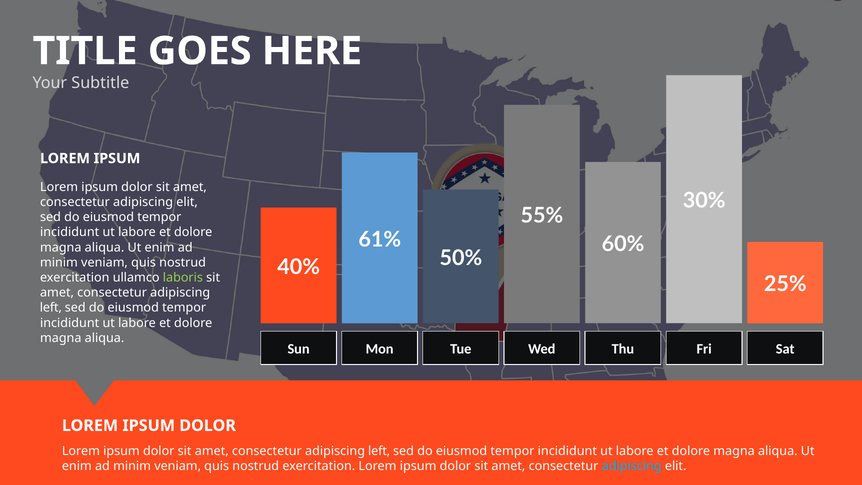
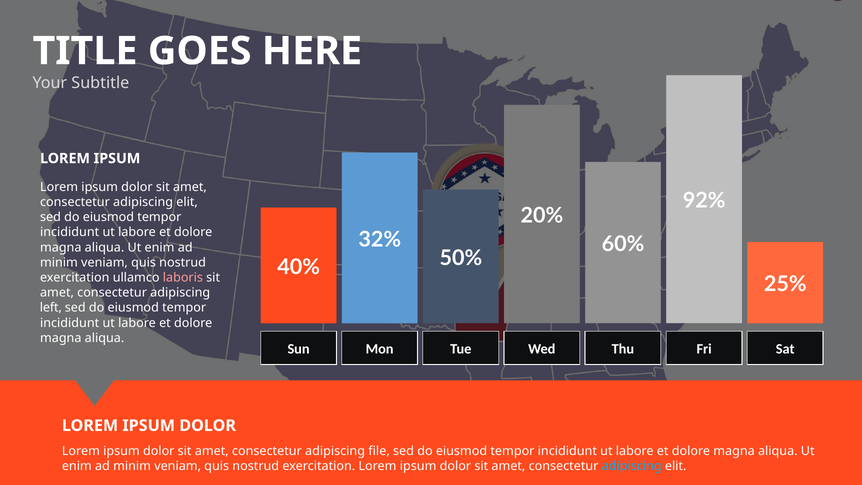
30%: 30% -> 92%
55%: 55% -> 20%
61%: 61% -> 32%
laboris colour: light green -> pink
left at (379, 451): left -> file
